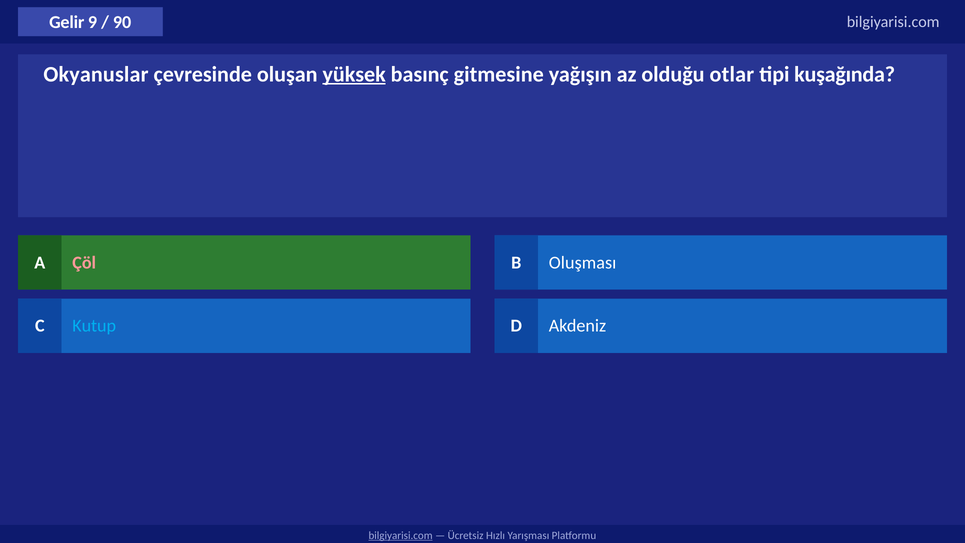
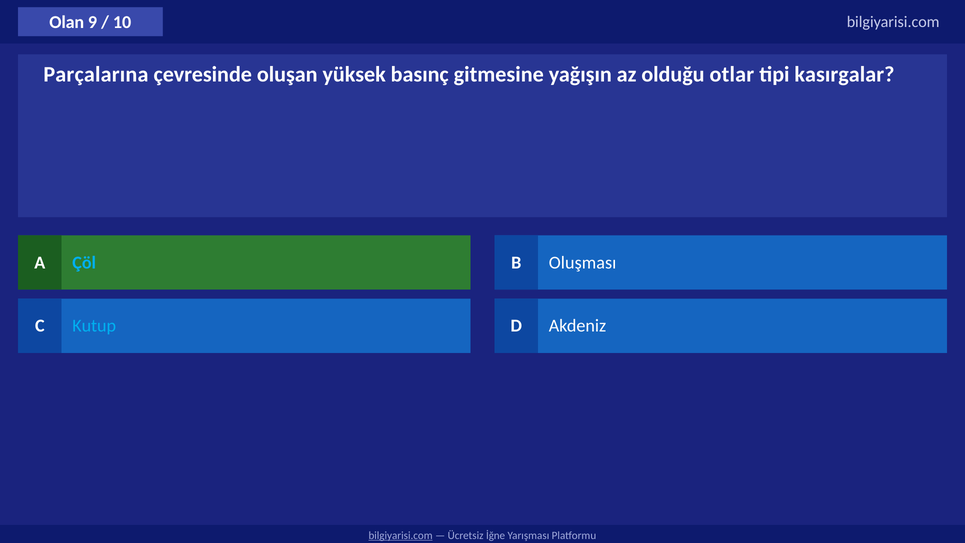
Gelir: Gelir -> Olan
90: 90 -> 10
Okyanuslar: Okyanuslar -> Parçalarına
yüksek underline: present -> none
kuşağında: kuşağında -> kasırgalar
Çöl colour: pink -> light blue
Hızlı: Hızlı -> İğne
